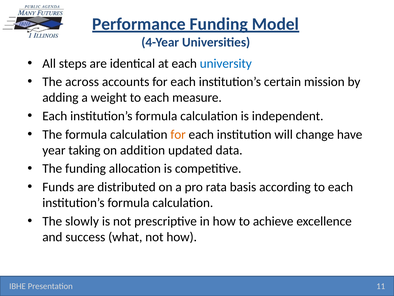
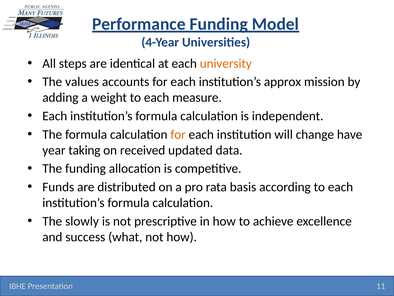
university colour: blue -> orange
across: across -> values
certain: certain -> approx
addition: addition -> received
